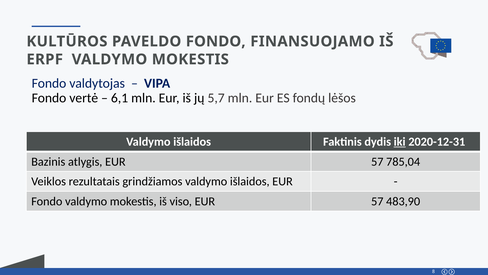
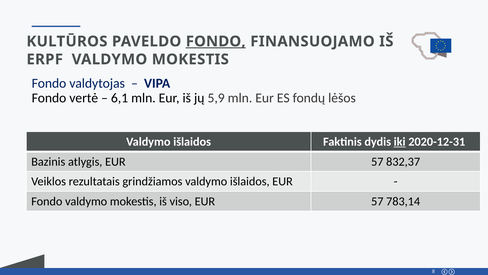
FONDO at (216, 41) underline: none -> present
5,7: 5,7 -> 5,9
785,04: 785,04 -> 832,37
483,90: 483,90 -> 783,14
